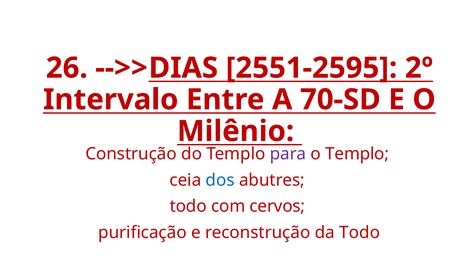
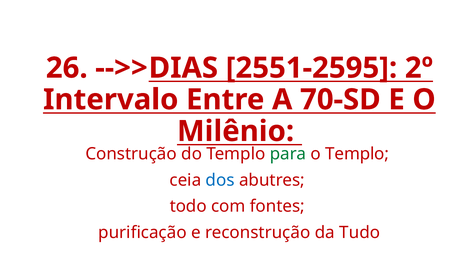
para colour: purple -> green
cervos: cervos -> fontes
da Todo: Todo -> Tudo
